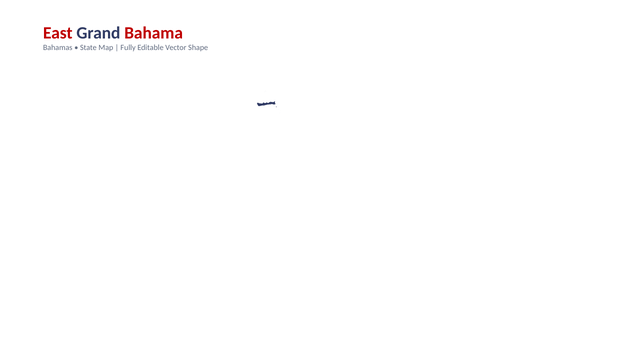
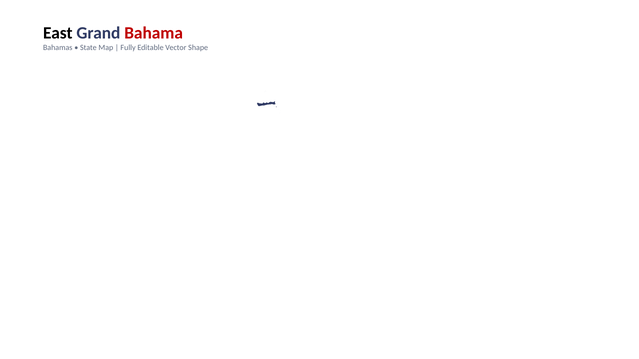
East colour: red -> black
